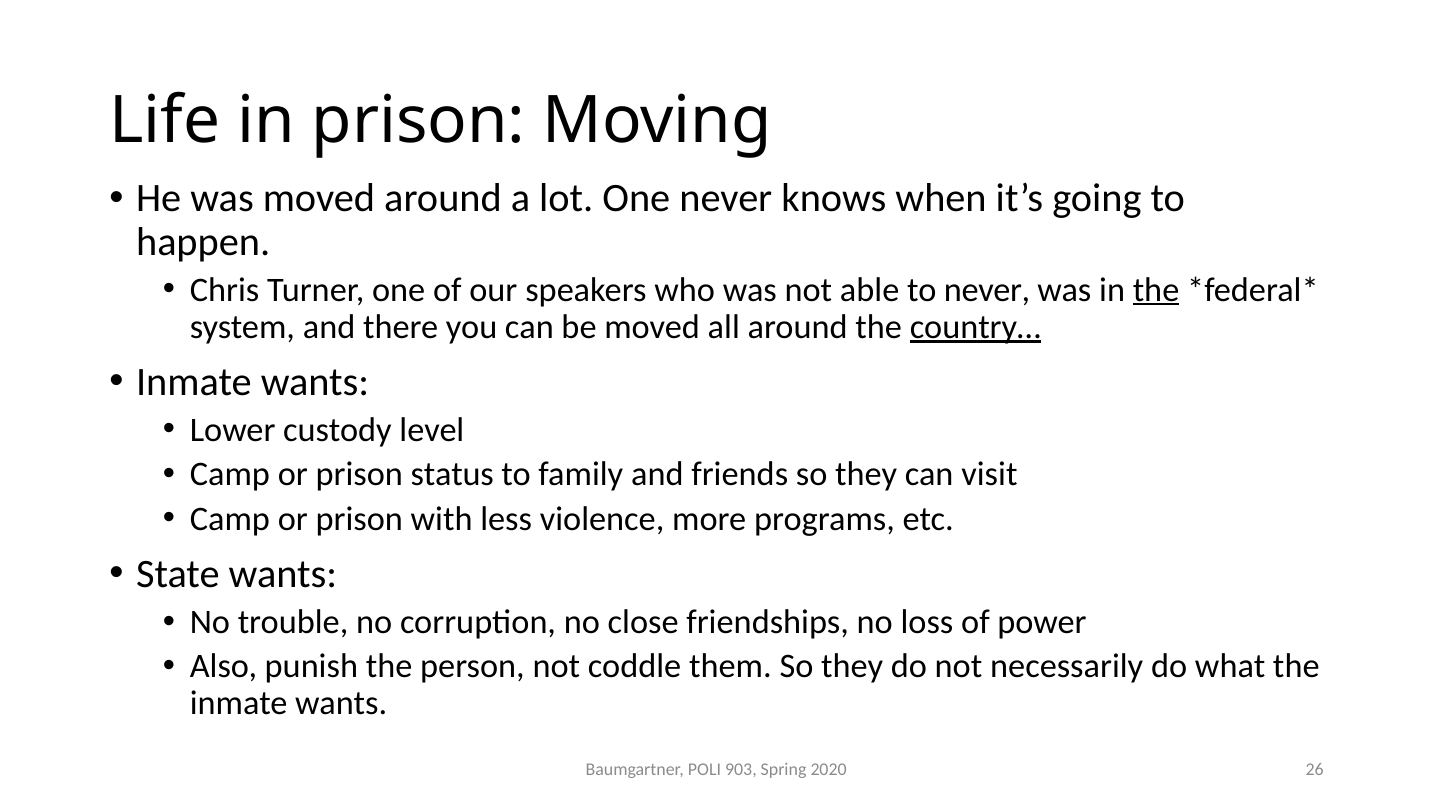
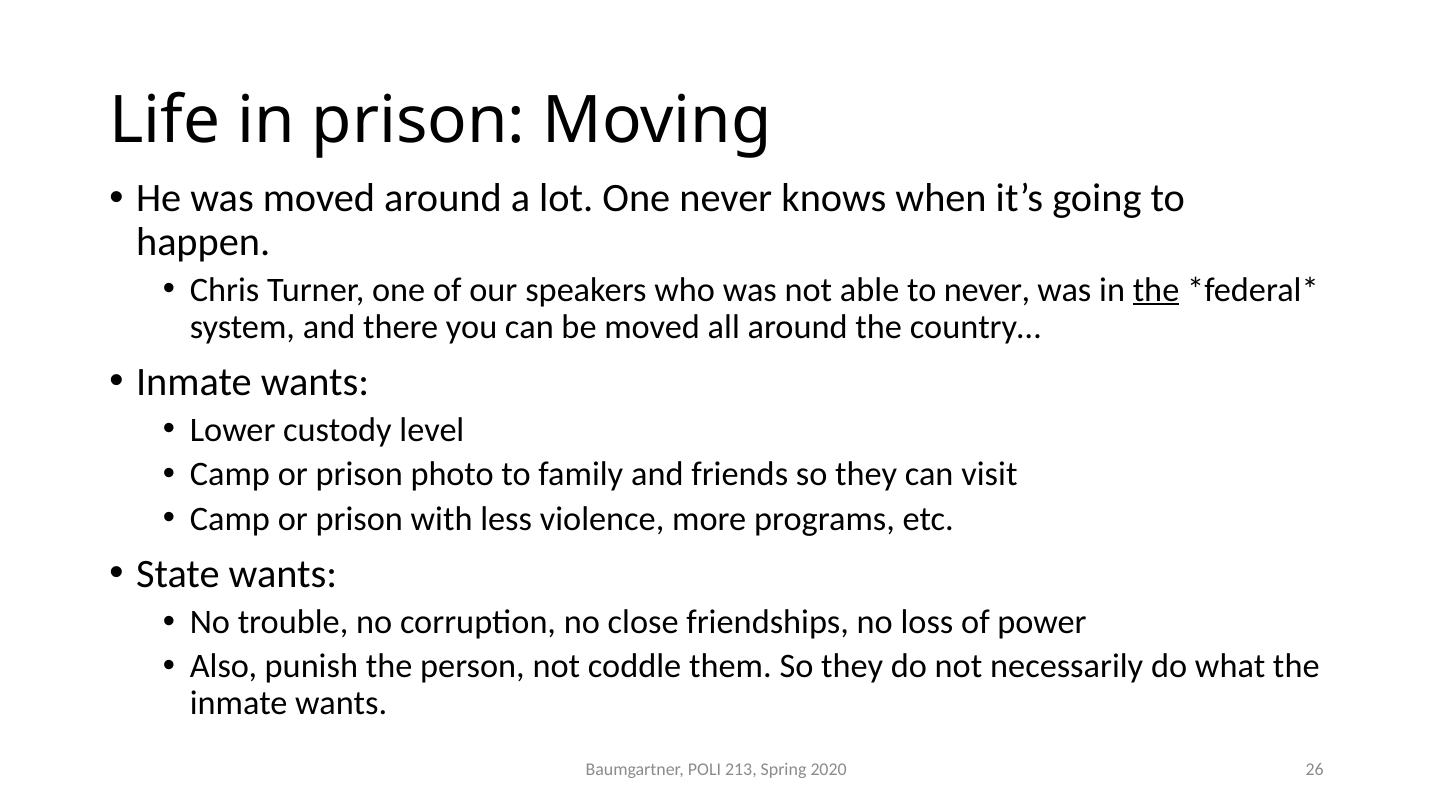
country… underline: present -> none
status: status -> photo
903: 903 -> 213
